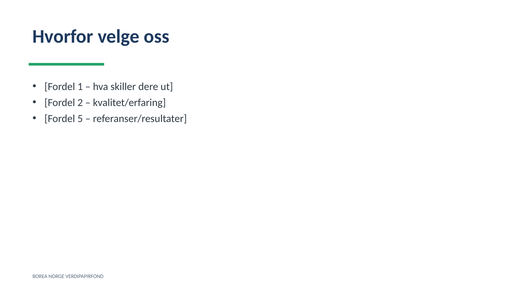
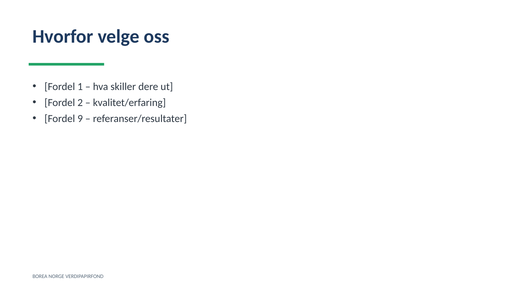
5: 5 -> 9
